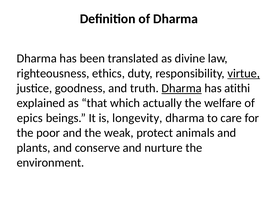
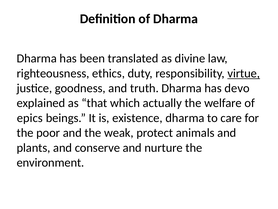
Dharma at (182, 88) underline: present -> none
atithi: atithi -> devo
longevity: longevity -> existence
